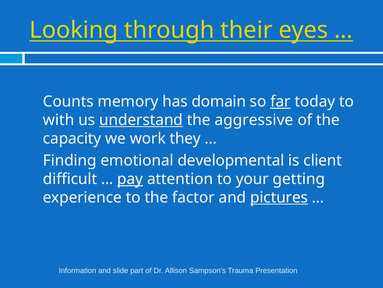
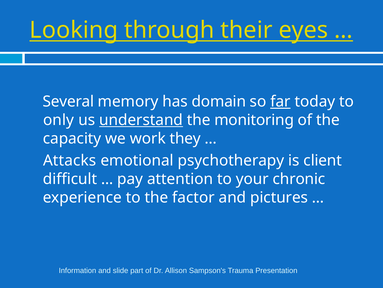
Counts: Counts -> Several
with: with -> only
aggressive: aggressive -> monitoring
Finding: Finding -> Attacks
developmental: developmental -> psychotherapy
pay underline: present -> none
getting: getting -> chronic
pictures underline: present -> none
